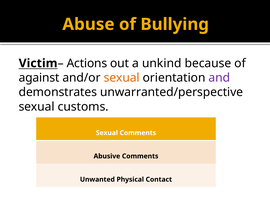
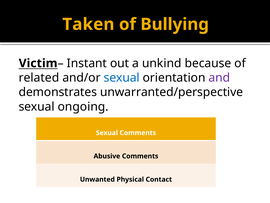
Abuse: Abuse -> Taken
Actions: Actions -> Instant
against: against -> related
sexual at (122, 78) colour: orange -> blue
customs: customs -> ongoing
